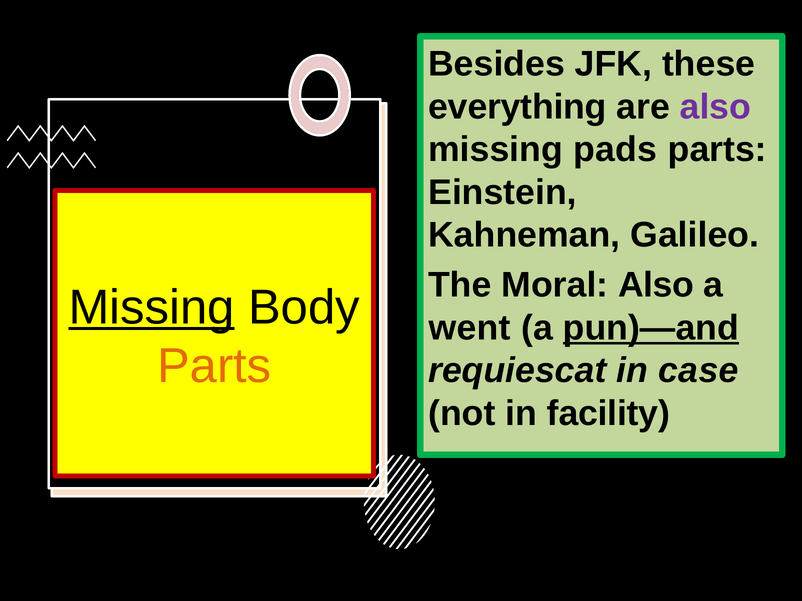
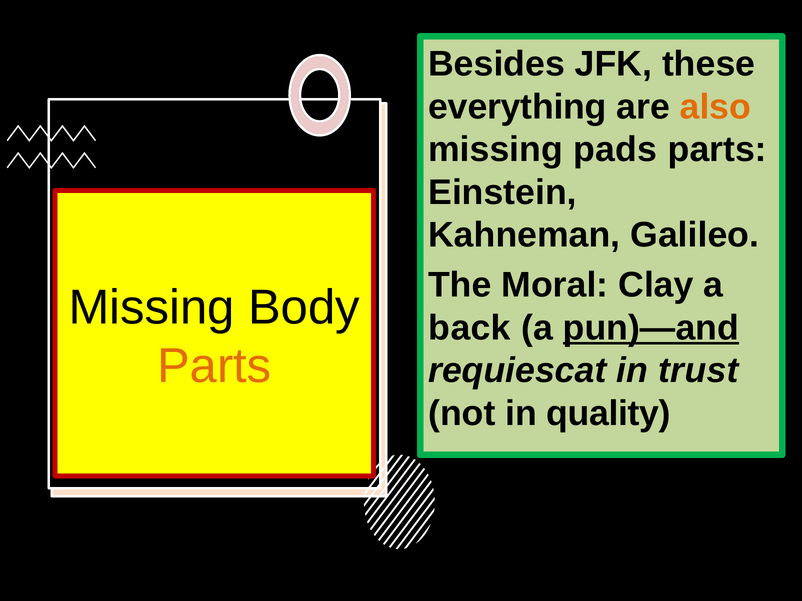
also at (715, 107) colour: purple -> orange
Moral Also: Also -> Clay
Missing at (152, 308) underline: present -> none
went: went -> back
case: case -> trust
facility: facility -> quality
